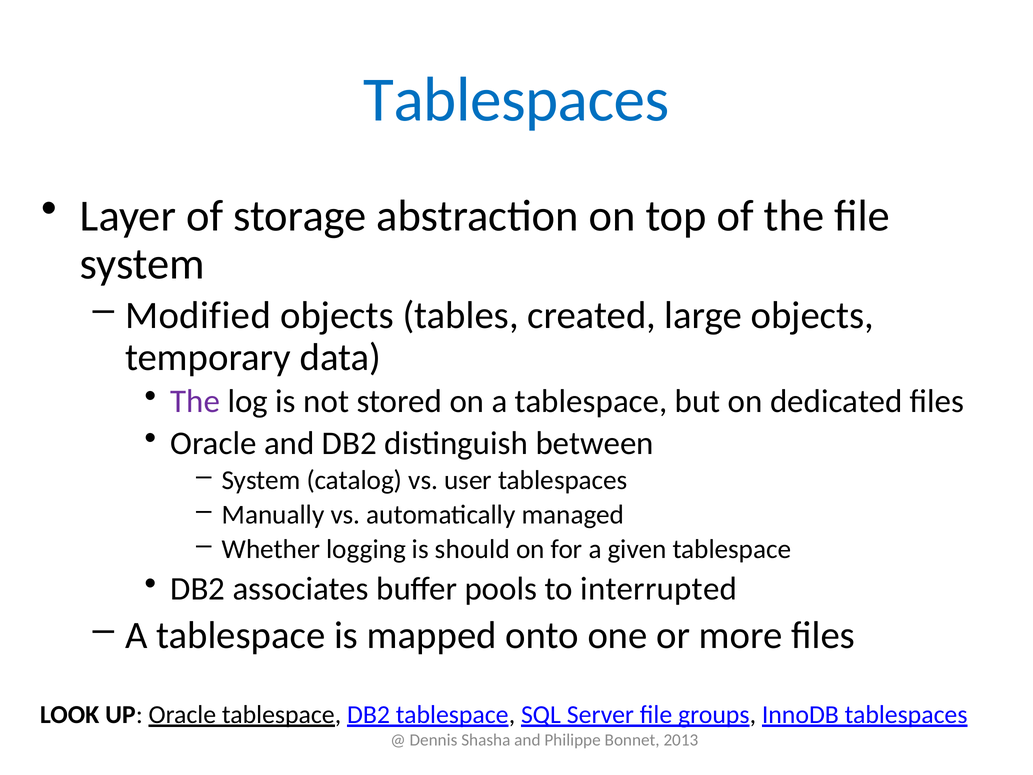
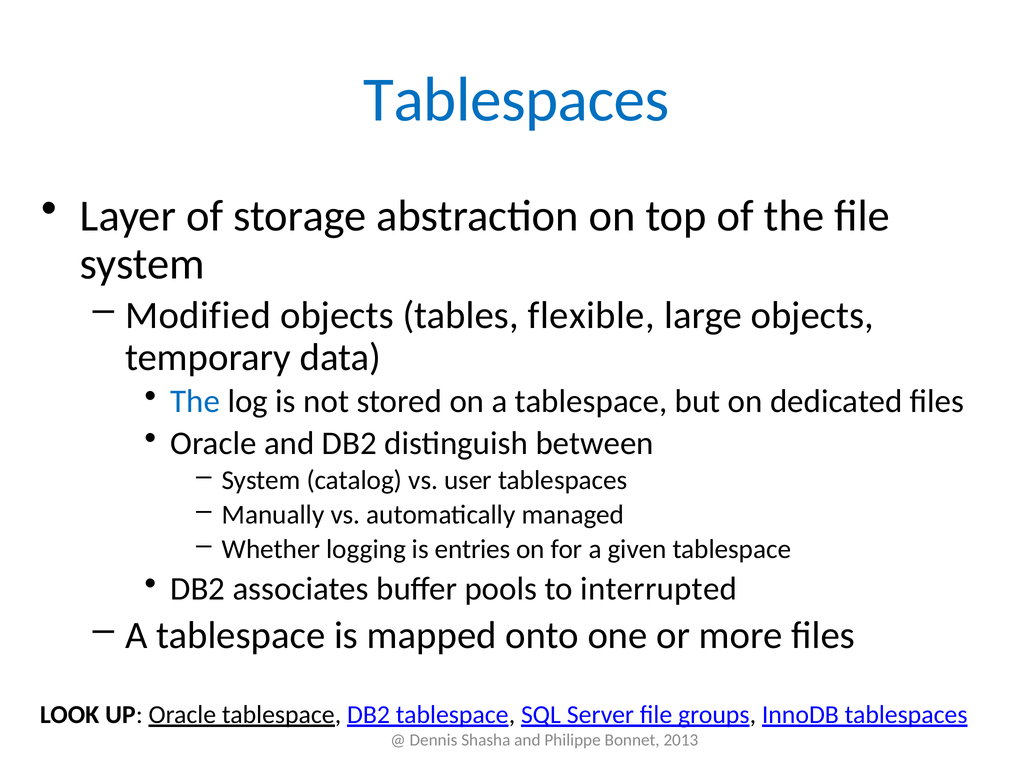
created: created -> flexible
The at (195, 401) colour: purple -> blue
should: should -> entries
